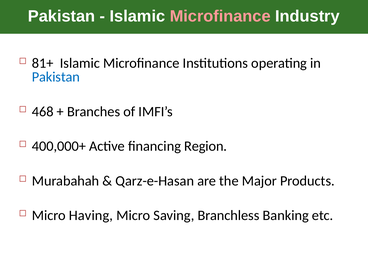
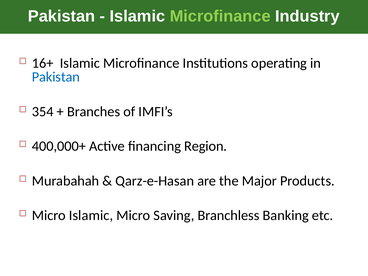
Microfinance at (220, 16) colour: pink -> light green
81+: 81+ -> 16+
468: 468 -> 354
Micro Having: Having -> Islamic
